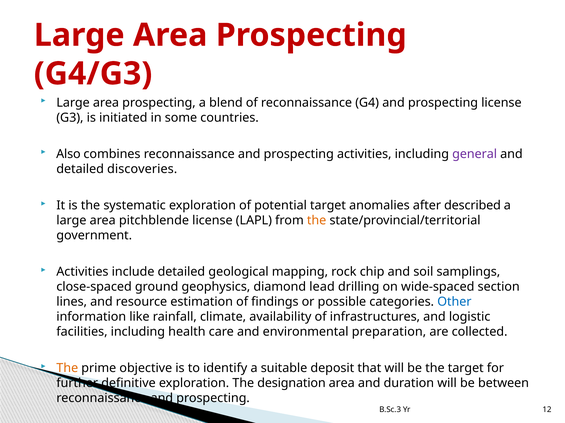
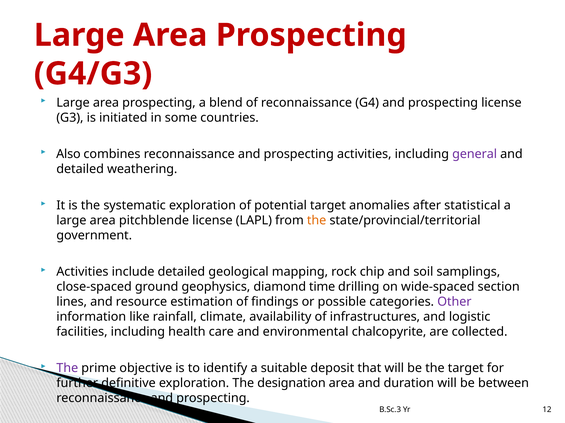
discoveries: discoveries -> weathering
described: described -> statistical
lead: lead -> time
Other colour: blue -> purple
preparation: preparation -> chalcopyrite
The at (67, 369) colour: orange -> purple
